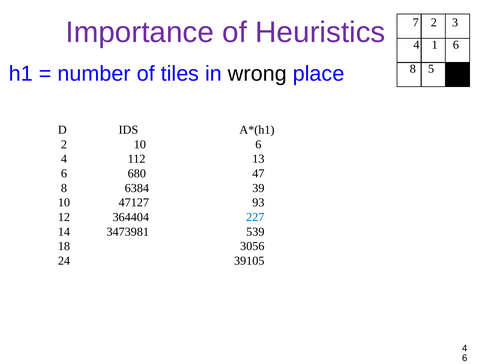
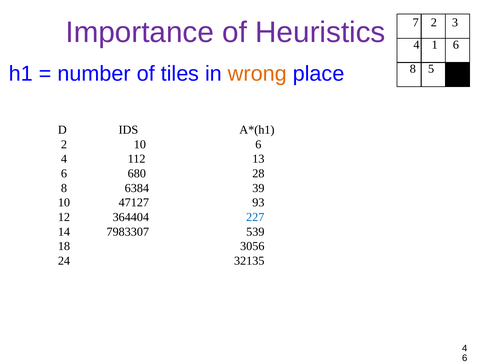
wrong colour: black -> orange
47: 47 -> 28
3473981: 3473981 -> 7983307
39105: 39105 -> 32135
